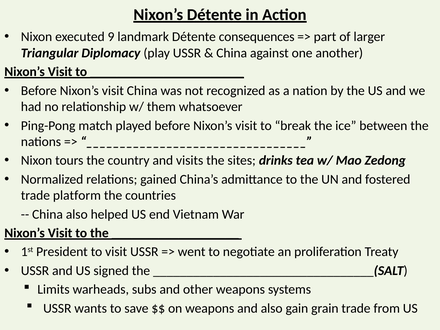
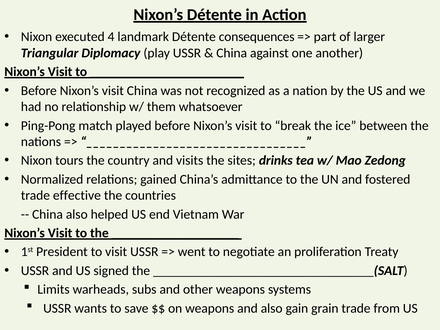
9: 9 -> 4
platform: platform -> effective
